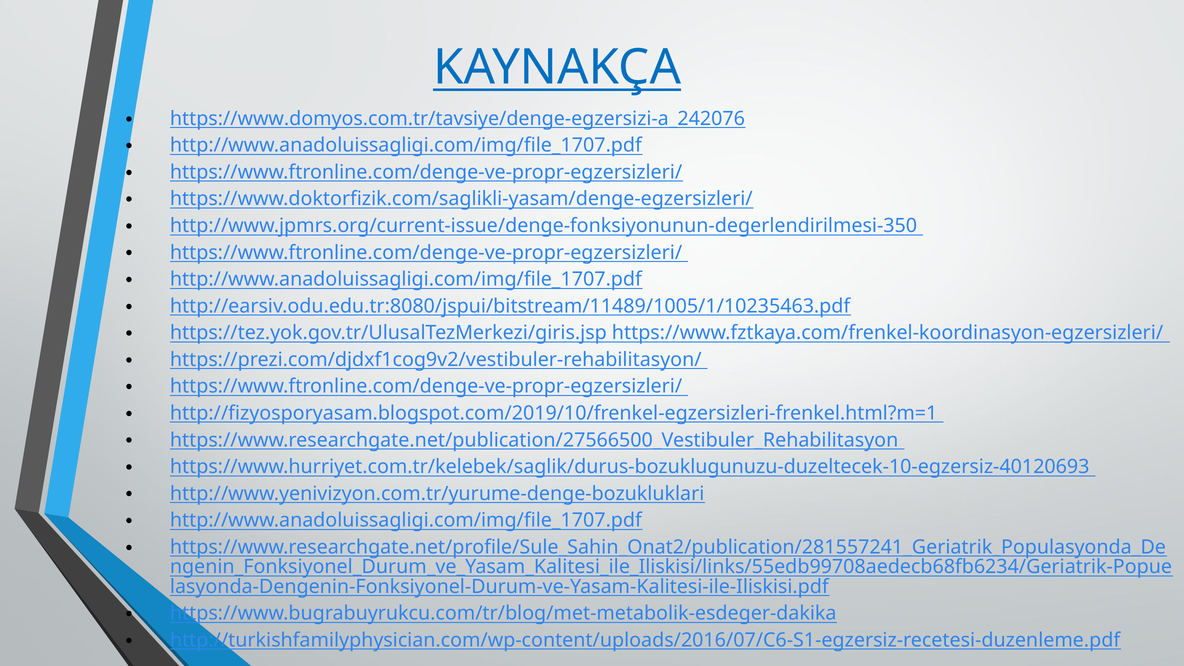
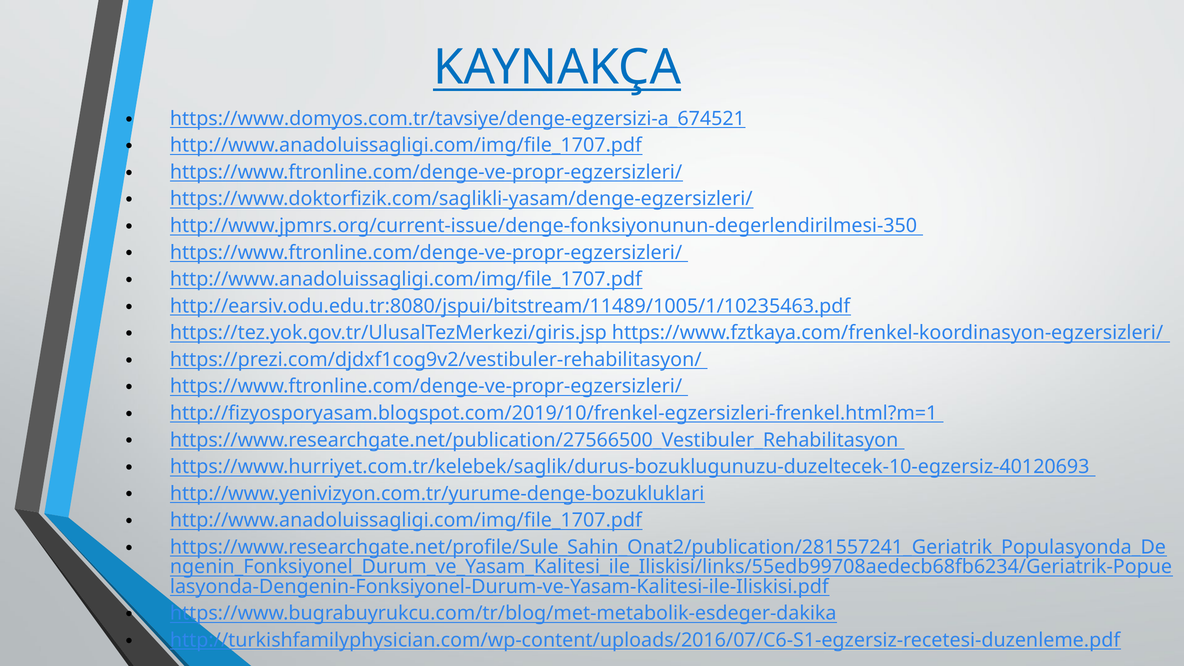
https://www.domyos.com.tr/tavsiye/denge-egzersizi-a_242076: https://www.domyos.com.tr/tavsiye/denge-egzersizi-a_242076 -> https://www.domyos.com.tr/tavsiye/denge-egzersizi-a_674521
